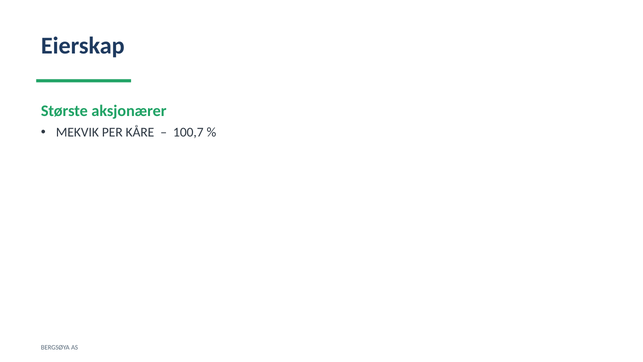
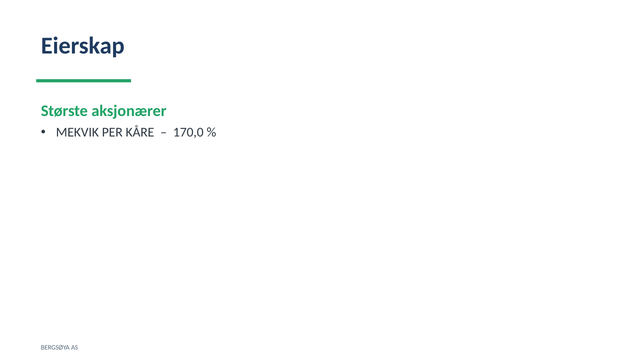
100,7: 100,7 -> 170,0
